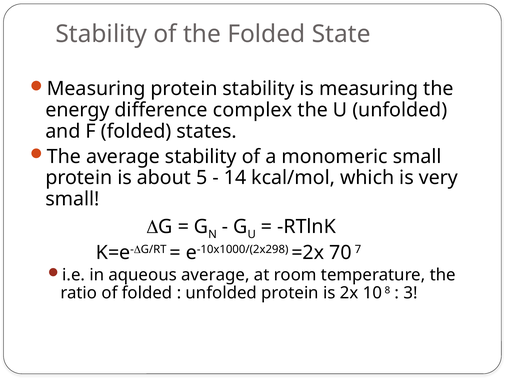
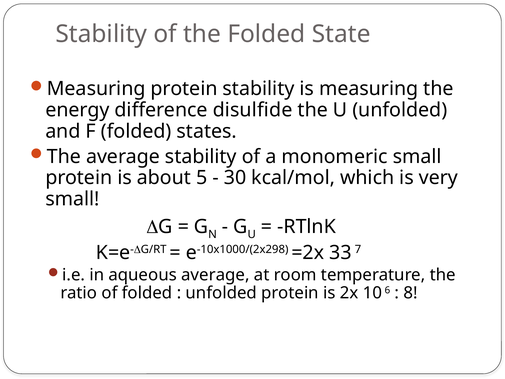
complex: complex -> disulfide
14: 14 -> 30
70: 70 -> 33
8: 8 -> 6
3: 3 -> 8
